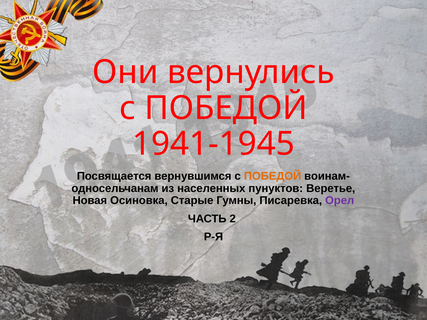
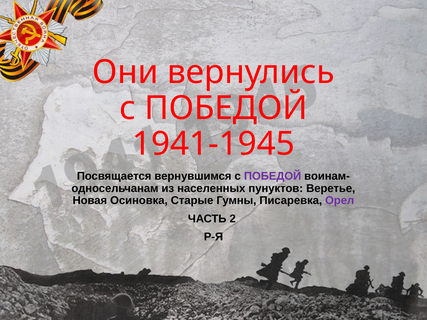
ПОБЕДОЙ at (273, 176) colour: orange -> purple
